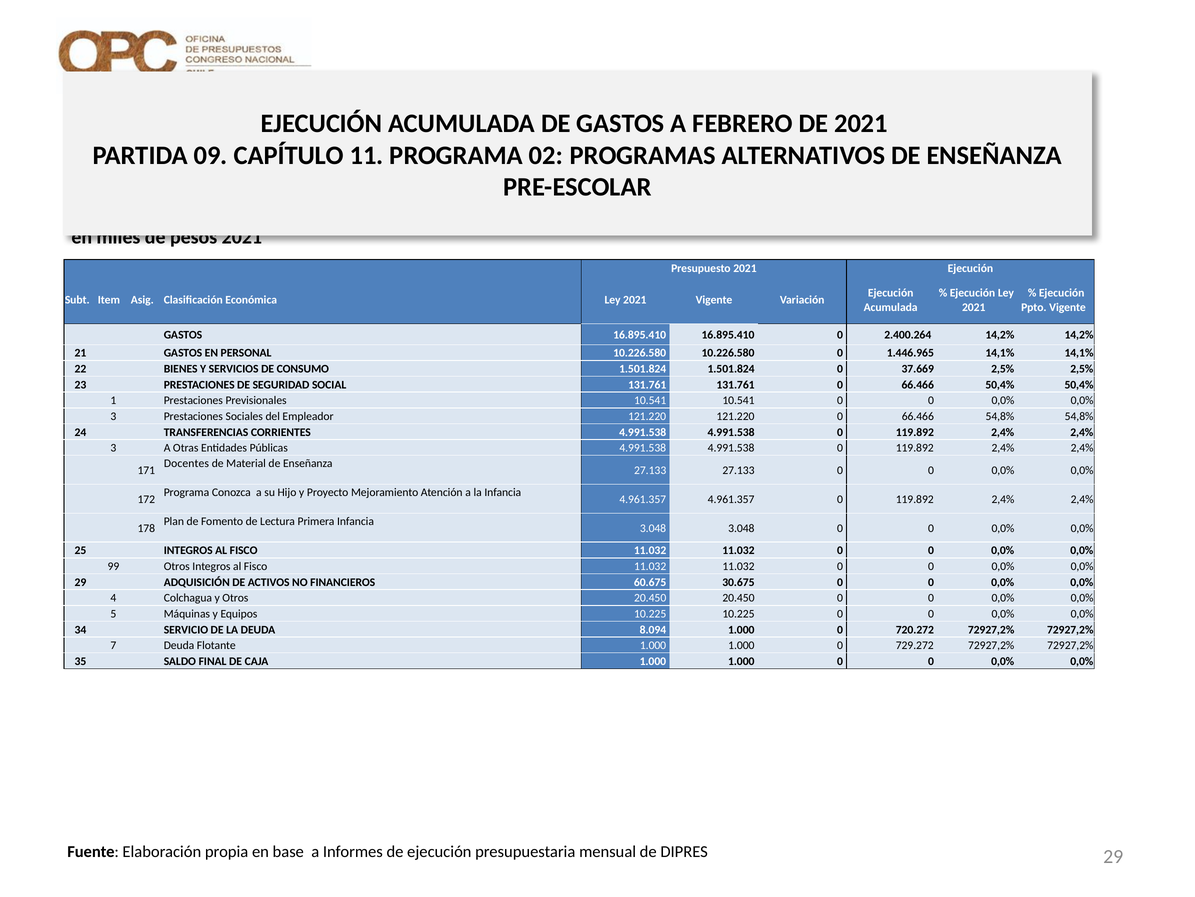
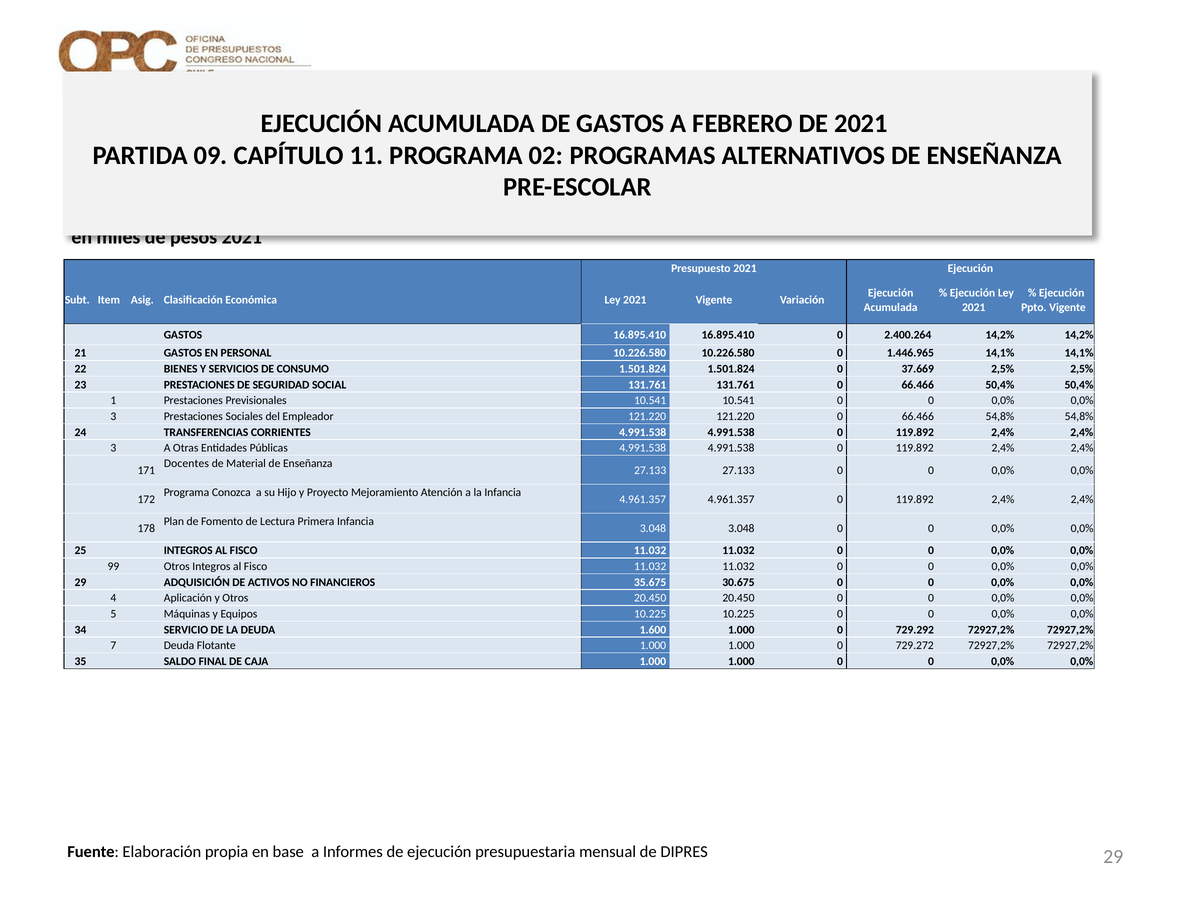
60.675: 60.675 -> 35.675
Colchagua: Colchagua -> Aplicación
8.094: 8.094 -> 1.600
720.272: 720.272 -> 729.292
